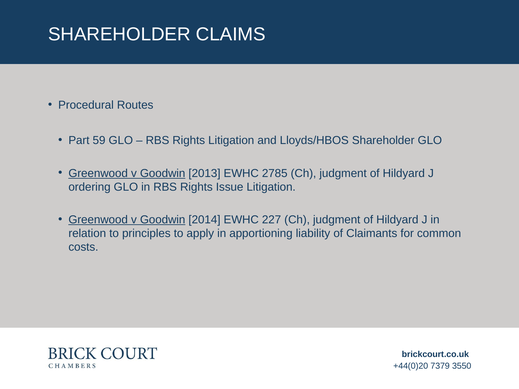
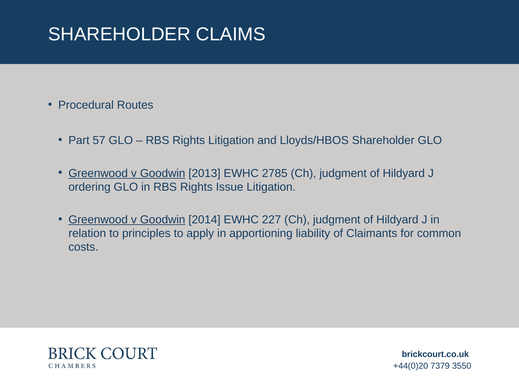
59: 59 -> 57
